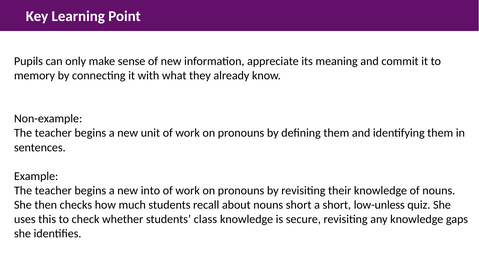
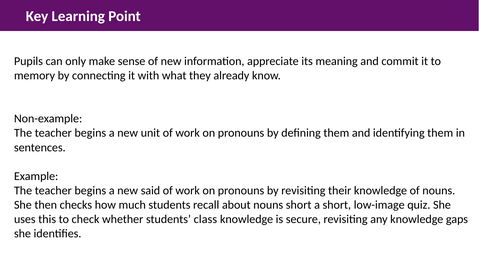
into: into -> said
low-unless: low-unless -> low-image
